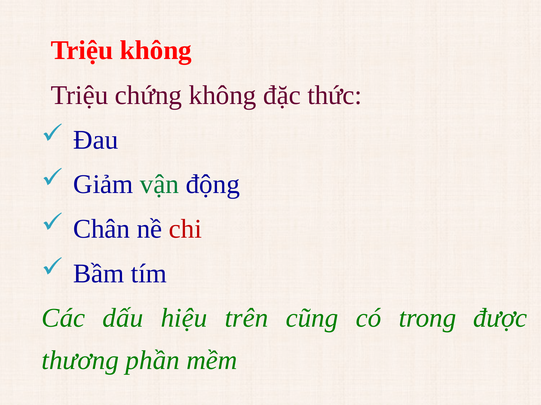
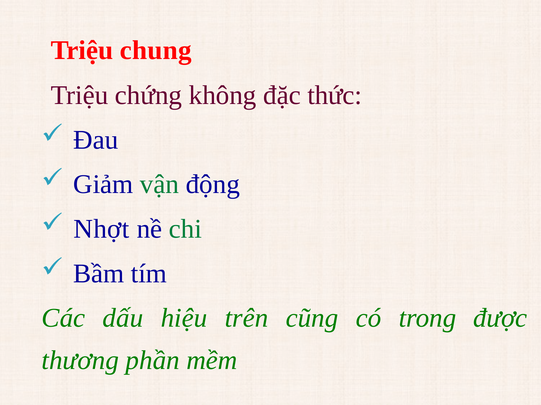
Triệu không: không -> chung
Chân: Chân -> Nhợt
chi colour: red -> green
